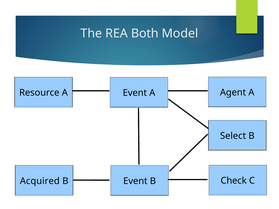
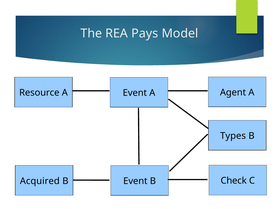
Both: Both -> Pays
Select: Select -> Types
